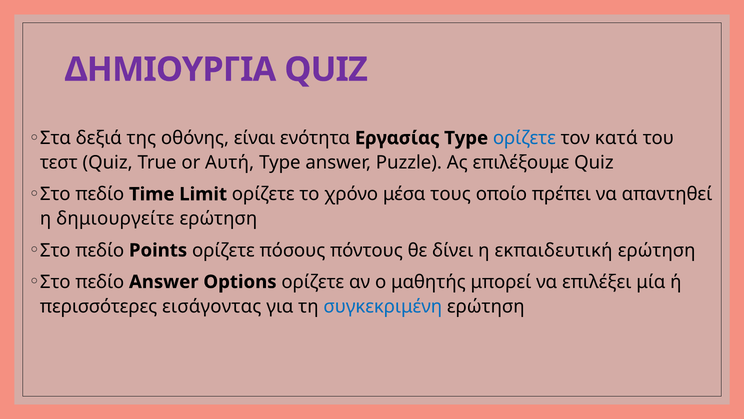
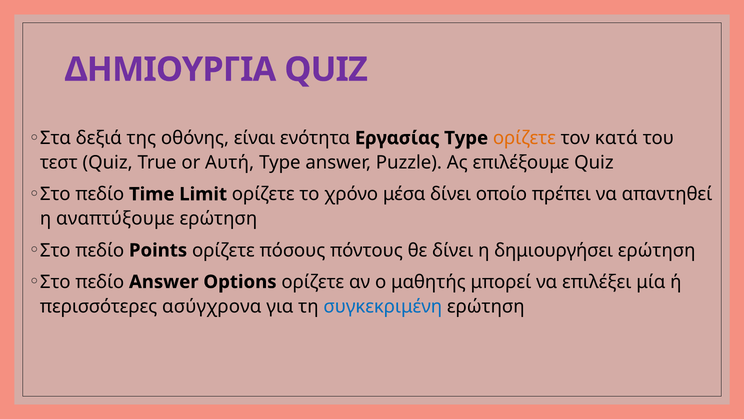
ορίζετε at (524, 138) colour: blue -> orange
μέσα τους: τους -> δίνει
δημιουργείτε: δημιουργείτε -> αναπτύξουμε
εκπαιδευτική: εκπαιδευτική -> δημιουργήσει
εισάγοντας: εισάγοντας -> ασύγχρονα
